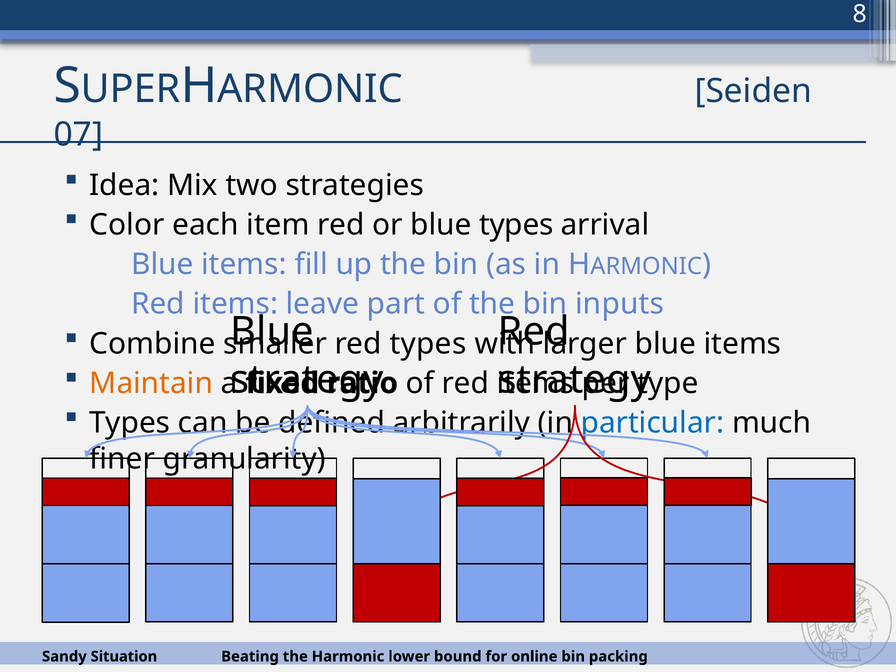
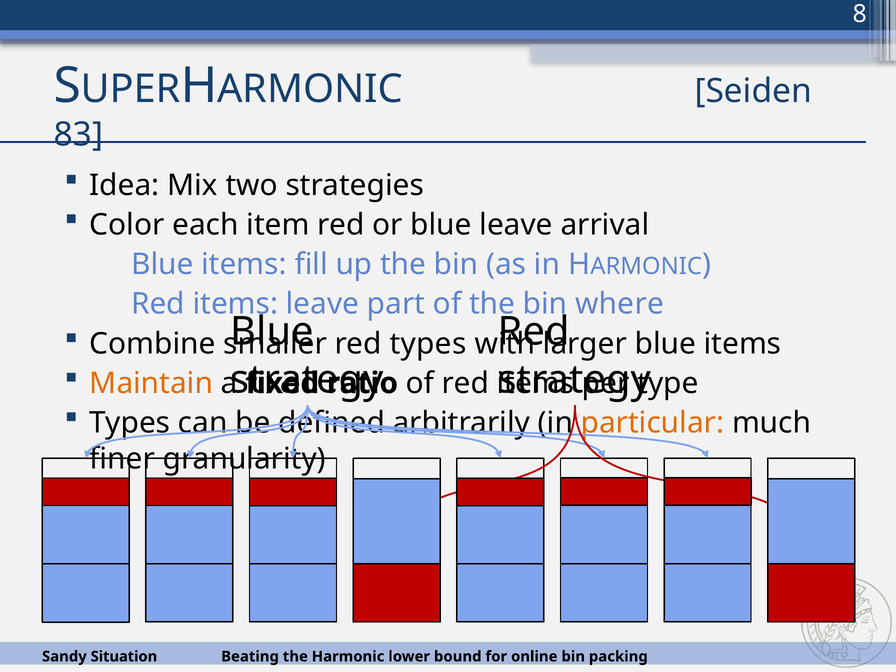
07: 07 -> 83
blue types: types -> leave
inputs: inputs -> where
particular colour: blue -> orange
